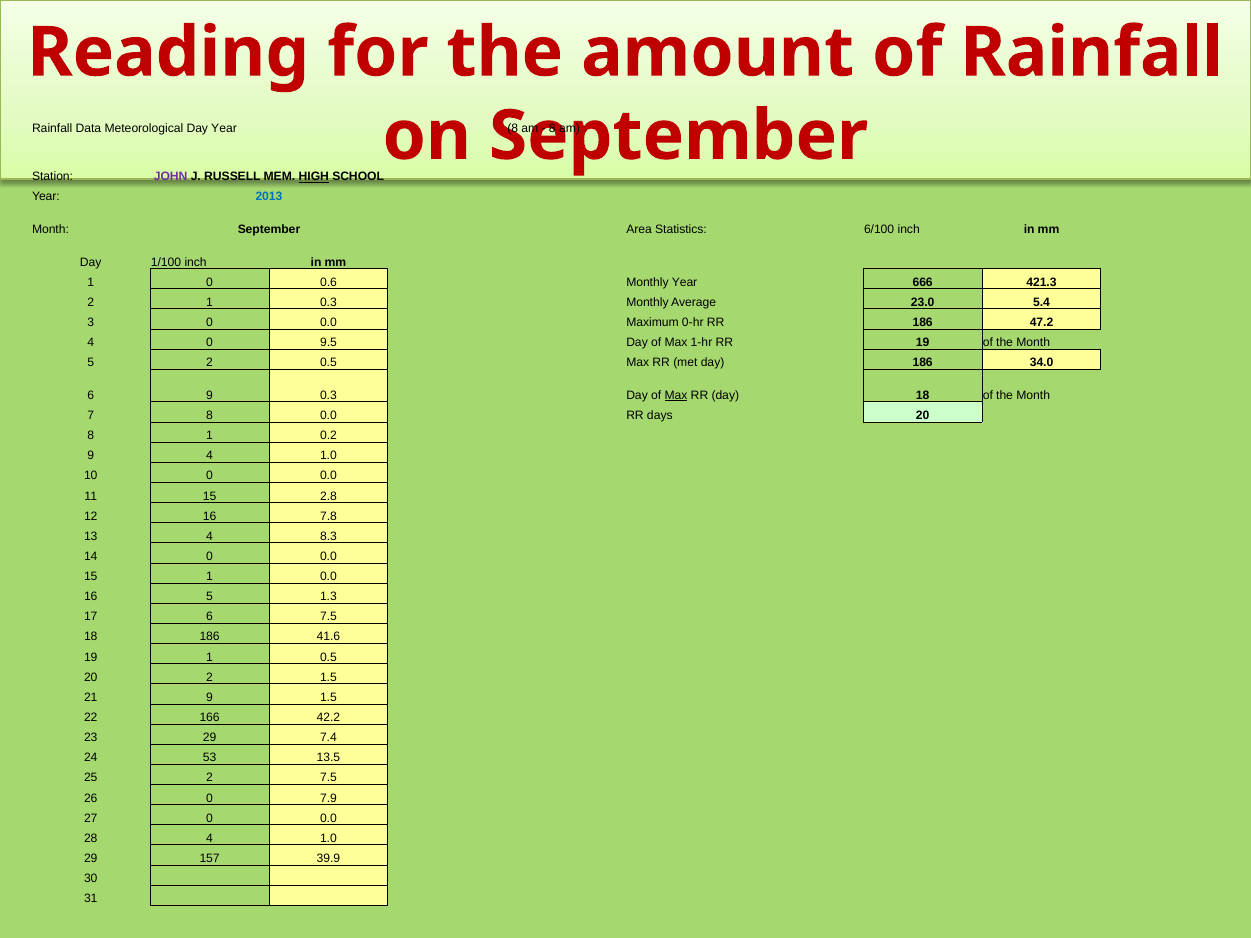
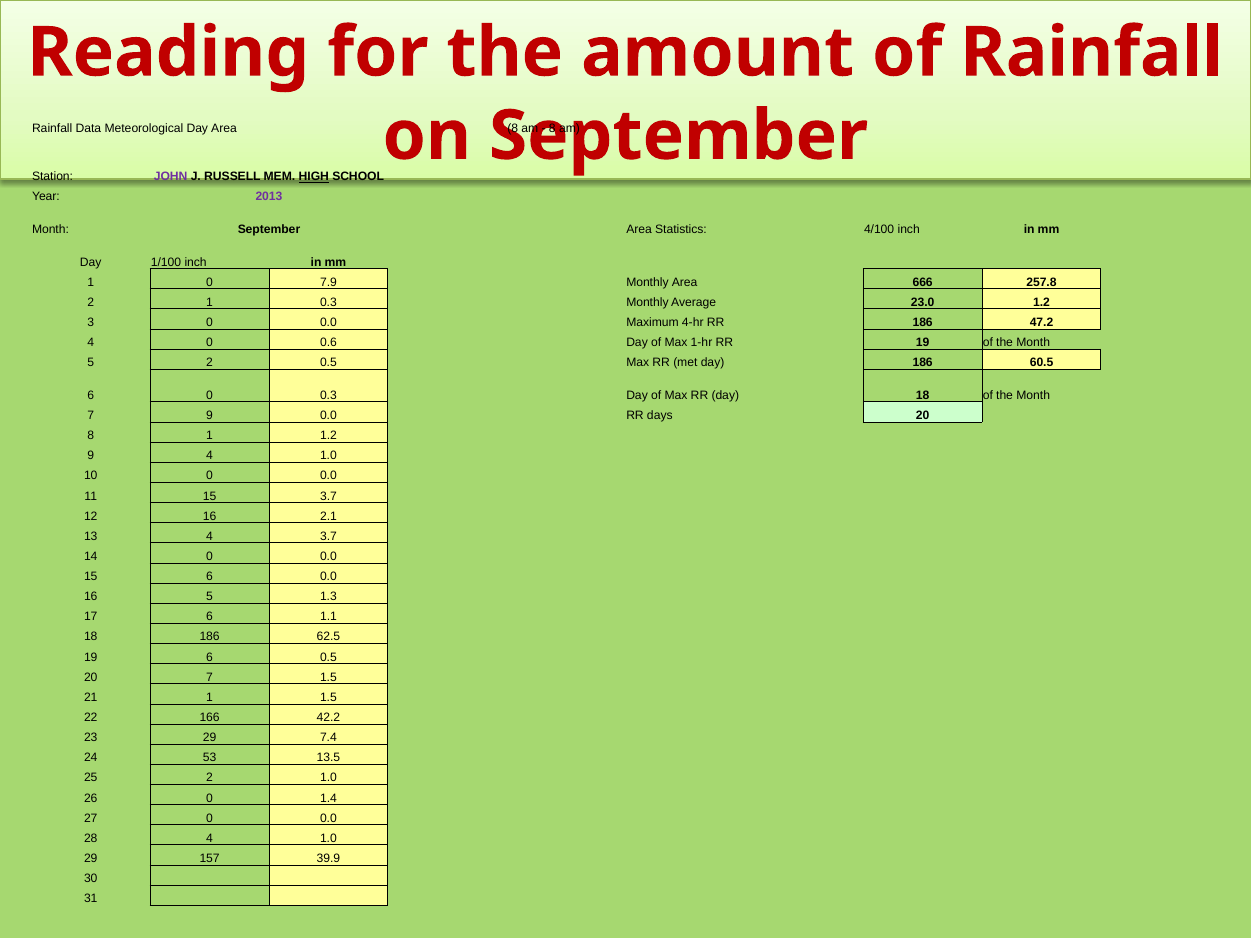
Day Year: Year -> Area
2013 colour: blue -> purple
6/100: 6/100 -> 4/100
0.6: 0.6 -> 7.9
Monthly Year: Year -> Area
421.3: 421.3 -> 257.8
23.0 5.4: 5.4 -> 1.2
0-hr: 0-hr -> 4-hr
9.5: 9.5 -> 0.6
34.0: 34.0 -> 60.5
6 9: 9 -> 0
Max at (676, 395) underline: present -> none
7 8: 8 -> 9
1 0.2: 0.2 -> 1.2
15 2.8: 2.8 -> 3.7
7.8: 7.8 -> 2.1
4 8.3: 8.3 -> 3.7
15 1: 1 -> 6
6 7.5: 7.5 -> 1.1
41.6: 41.6 -> 62.5
19 1: 1 -> 6
20 2: 2 -> 7
21 9: 9 -> 1
2 7.5: 7.5 -> 1.0
7.9: 7.9 -> 1.4
